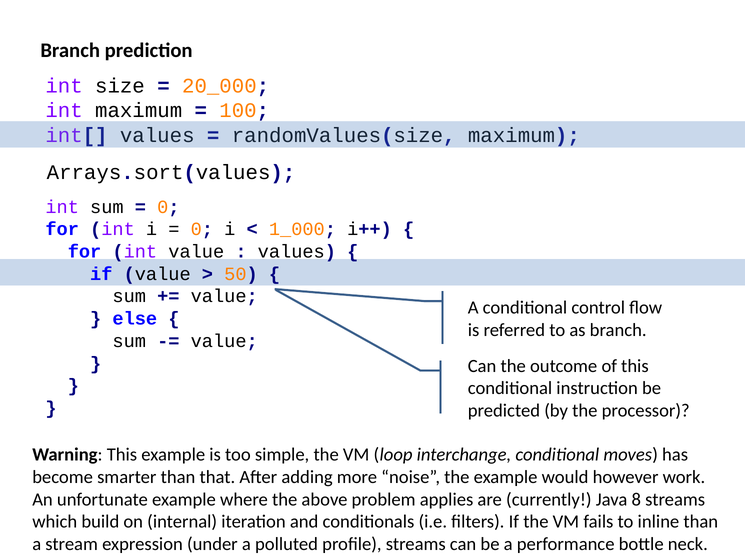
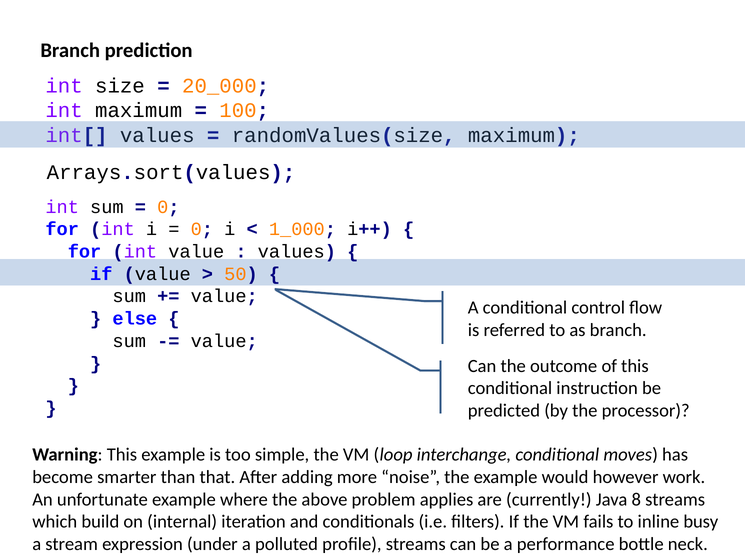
inline than: than -> busy
